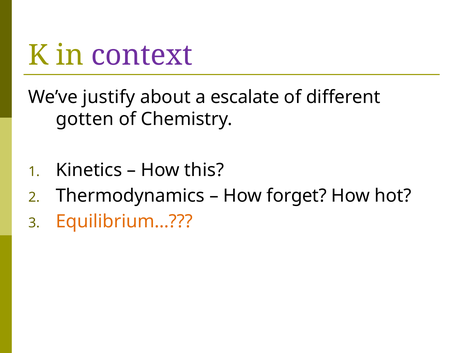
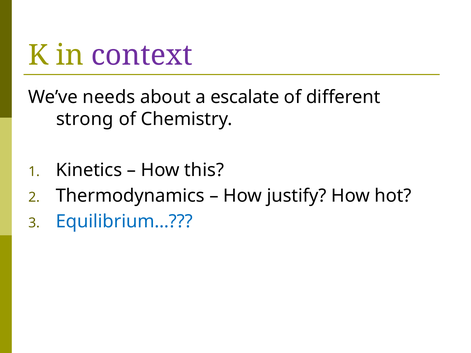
justify: justify -> needs
gotten: gotten -> strong
forget: forget -> justify
Equilibrium… colour: orange -> blue
